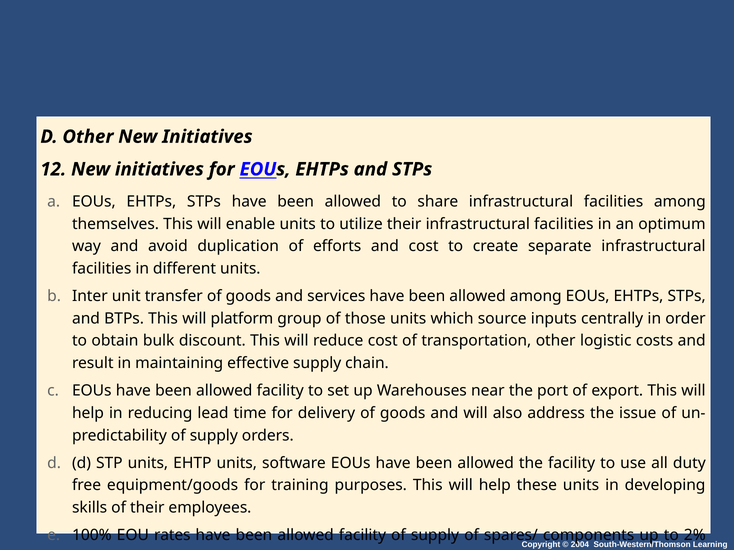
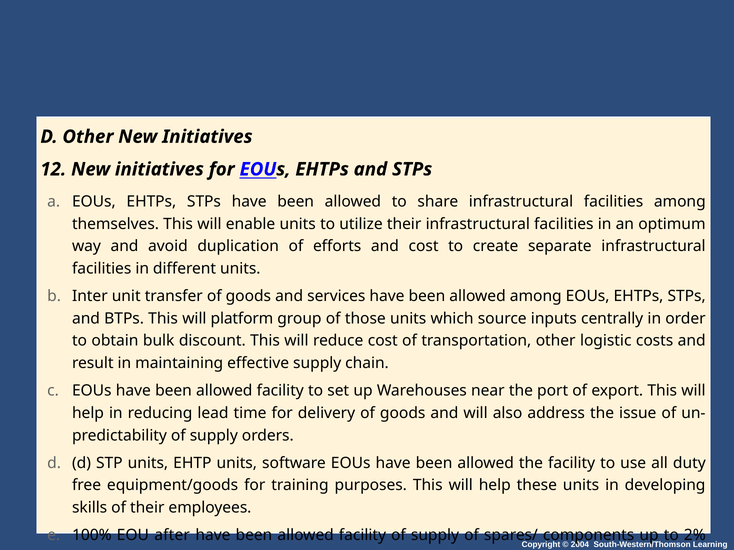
EOU rates: rates -> after
